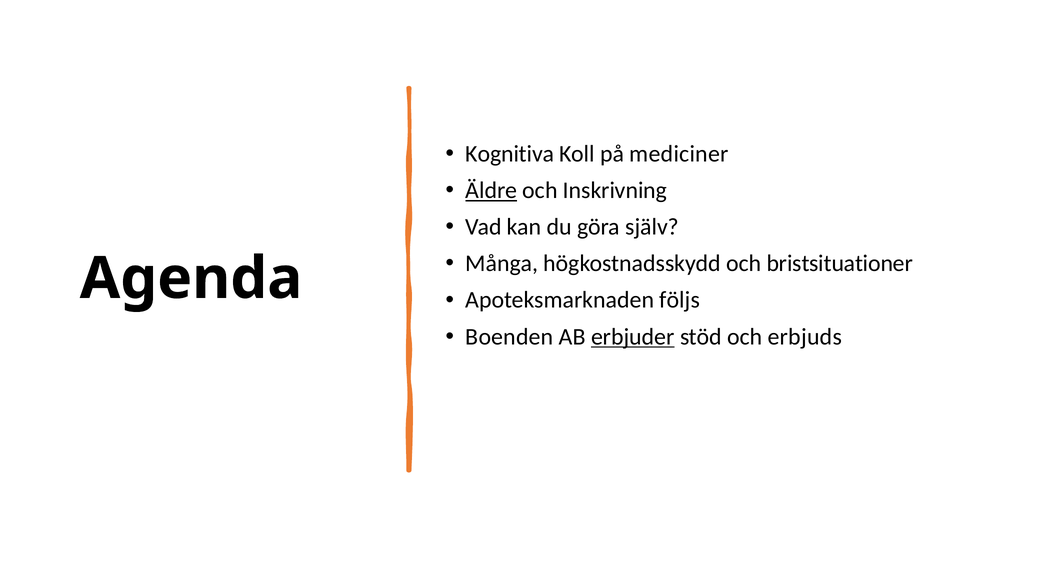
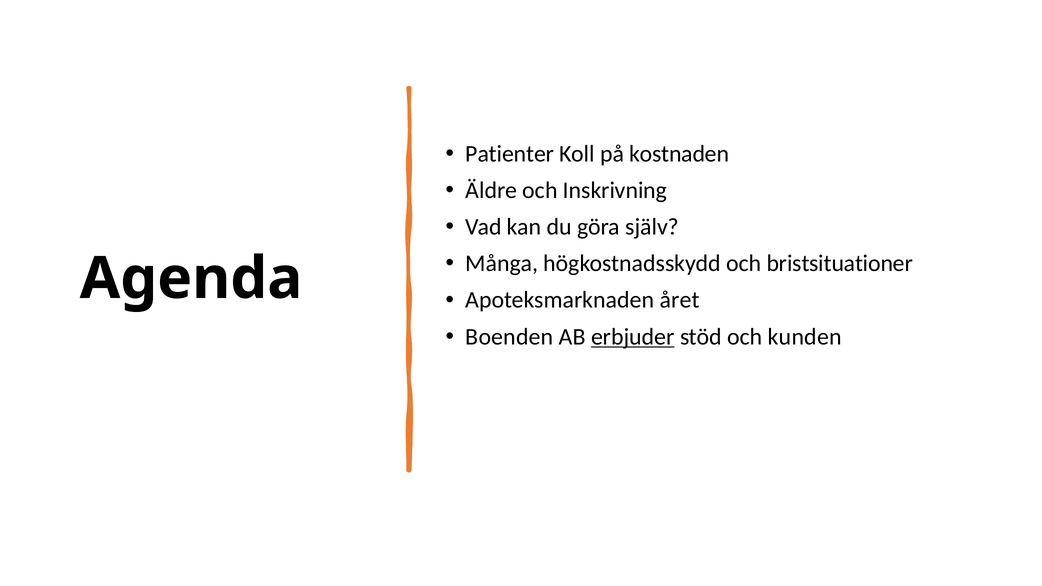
Kognitiva: Kognitiva -> Patienter
mediciner: mediciner -> kostnaden
Äldre underline: present -> none
följs: följs -> året
erbjuds: erbjuds -> kunden
